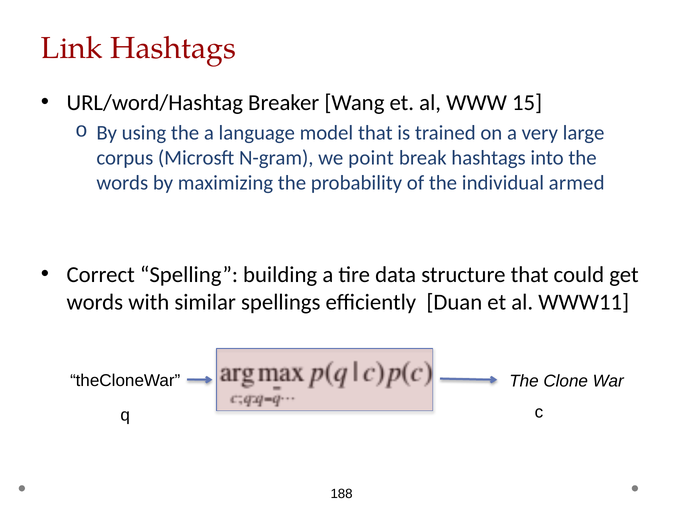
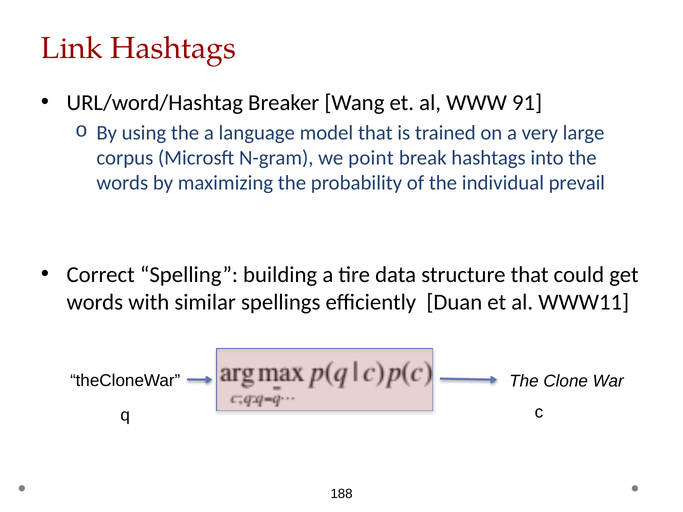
15: 15 -> 91
armed: armed -> prevail
